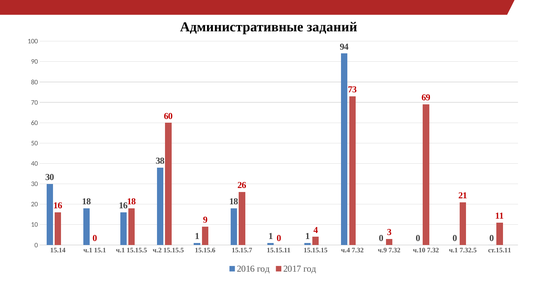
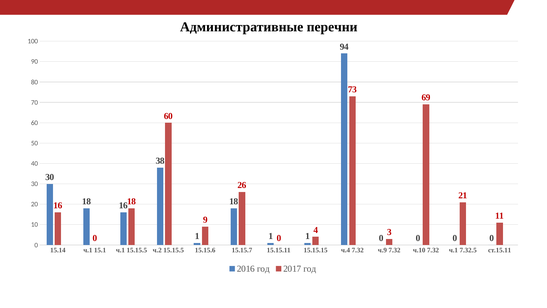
заданий: заданий -> перечни
